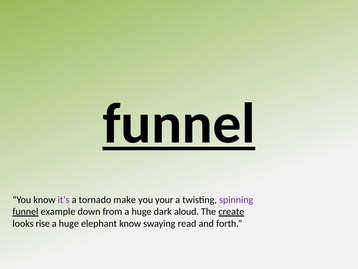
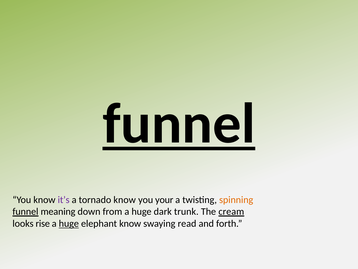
tornado make: make -> know
spinning colour: purple -> orange
example: example -> meaning
aloud: aloud -> trunk
create: create -> cream
huge at (69, 223) underline: none -> present
